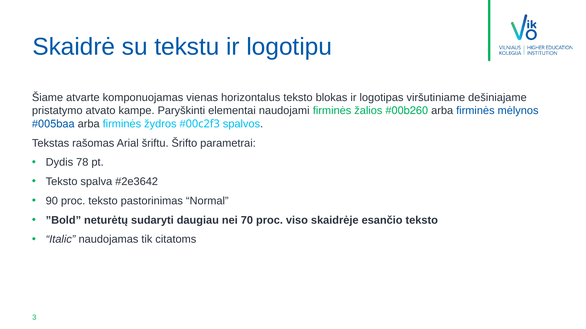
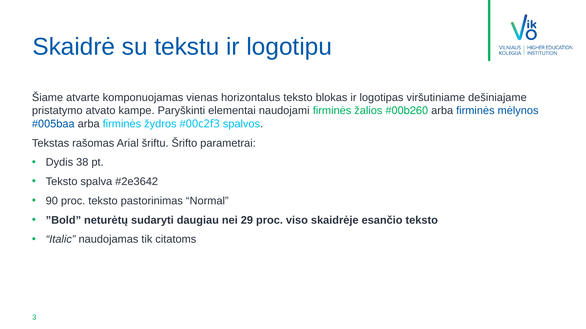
78: 78 -> 38
70: 70 -> 29
